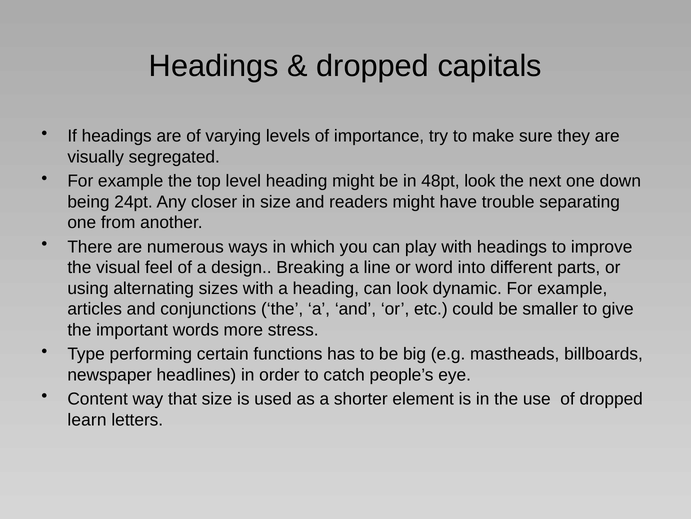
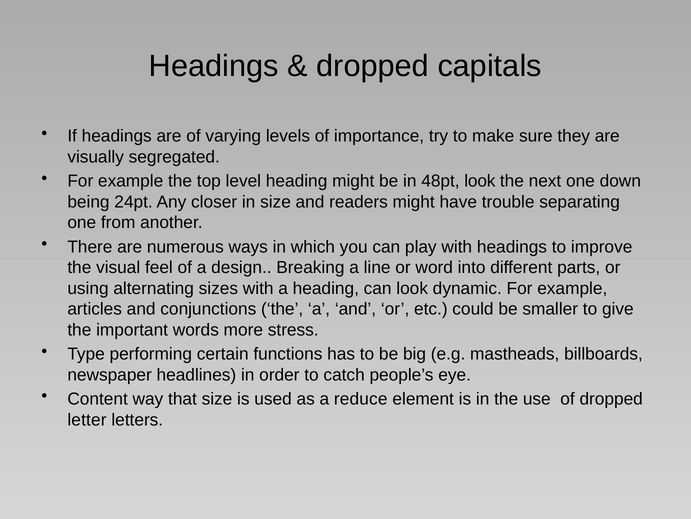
shorter: shorter -> reduce
learn: learn -> letter
